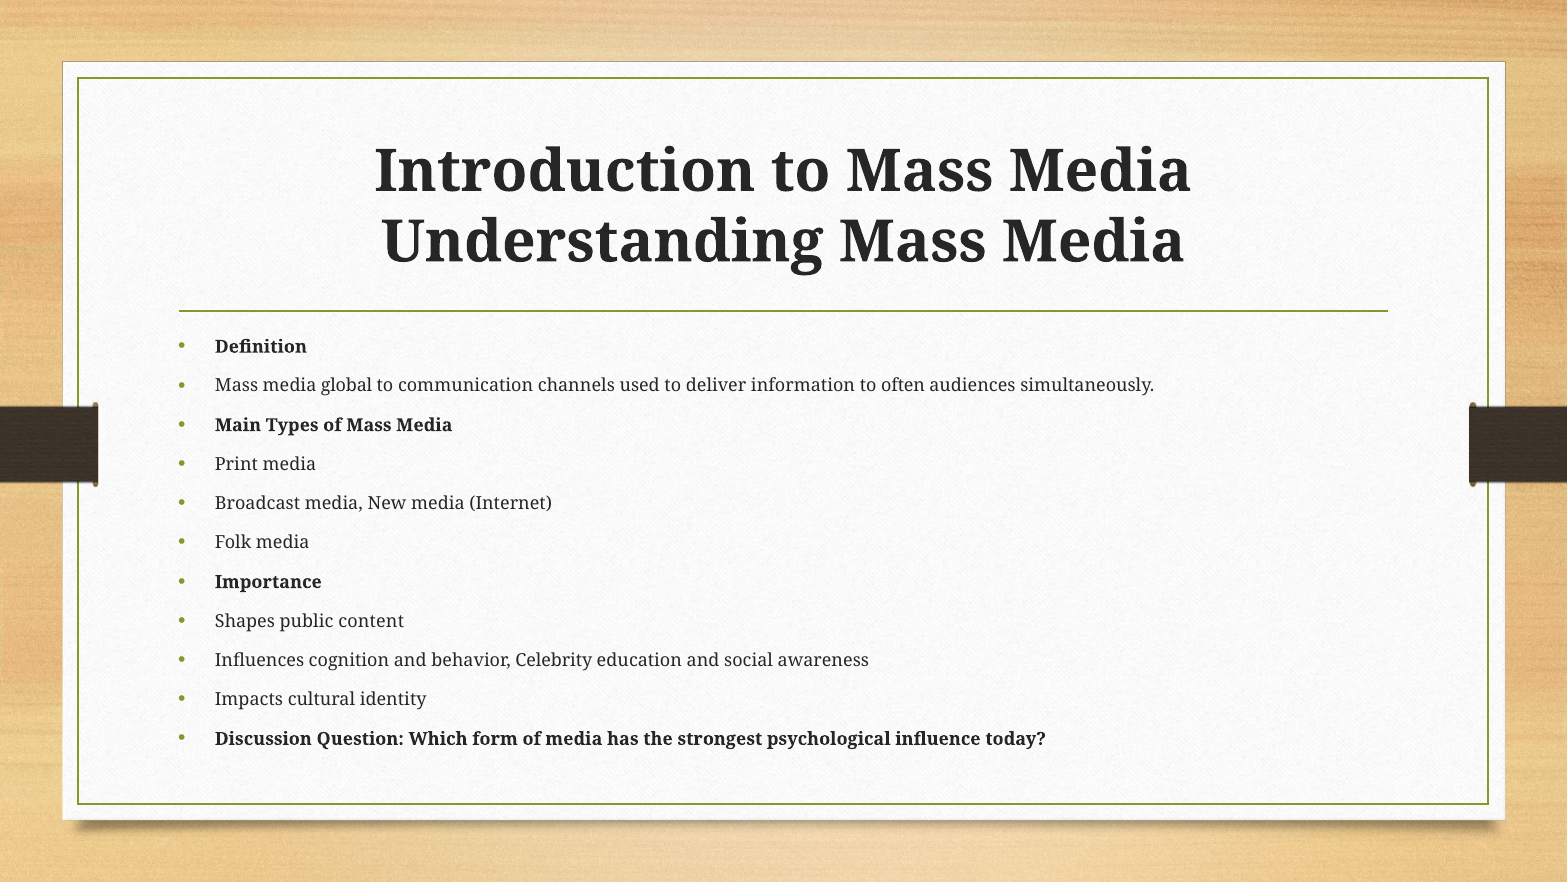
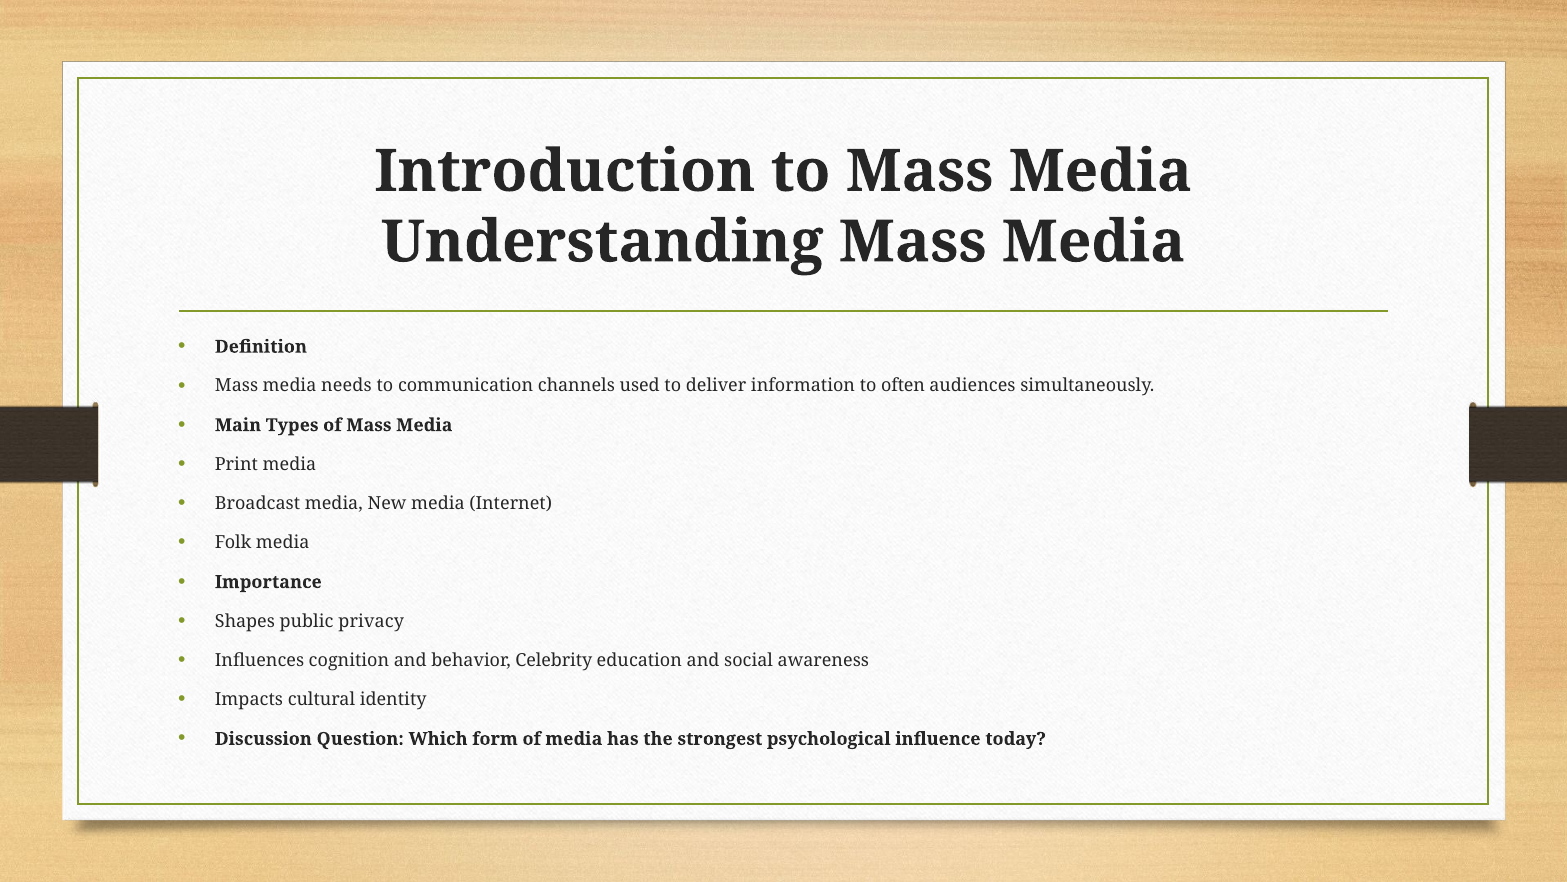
global: global -> needs
content: content -> privacy
